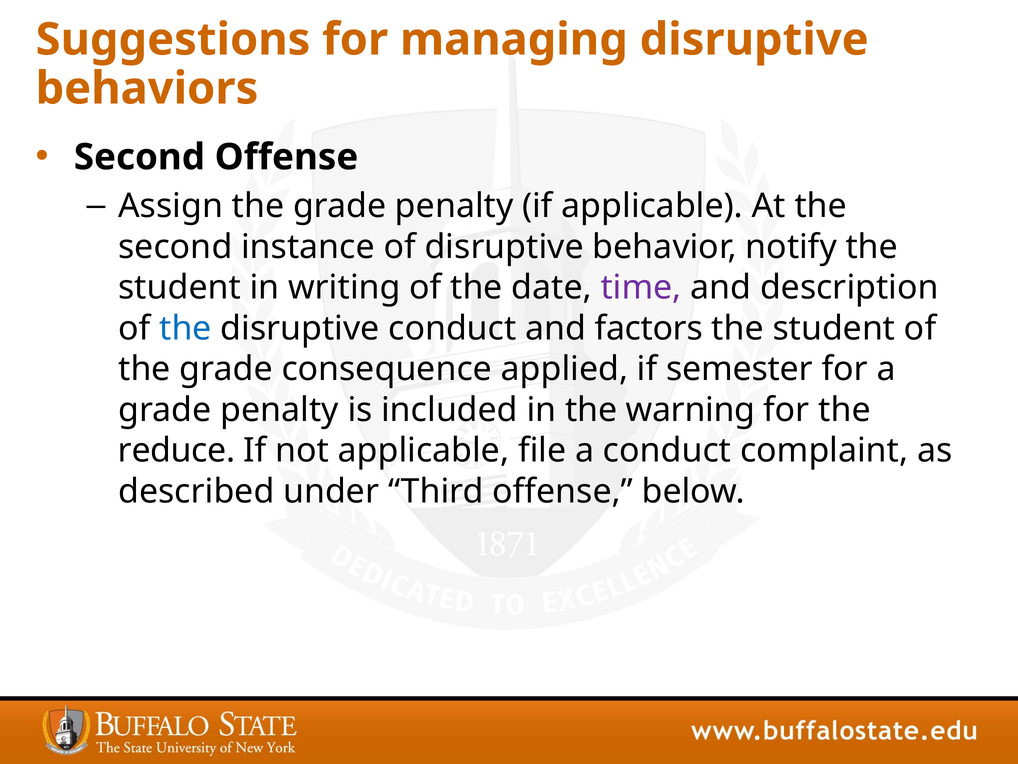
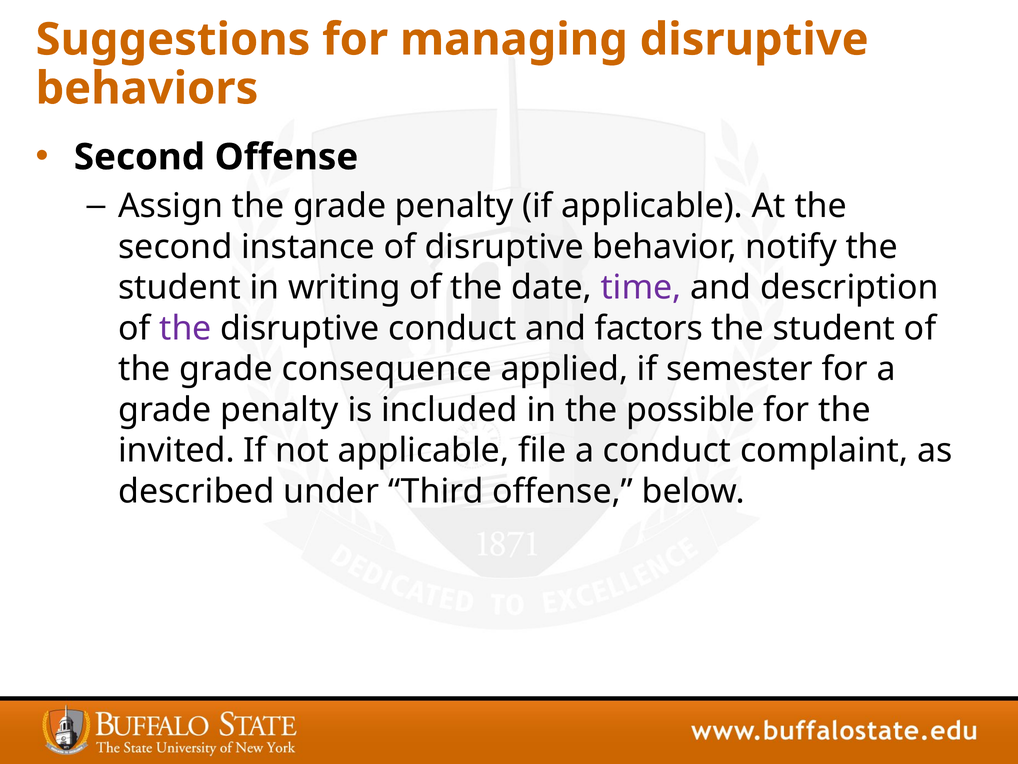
the at (185, 328) colour: blue -> purple
warning: warning -> possible
reduce: reduce -> invited
